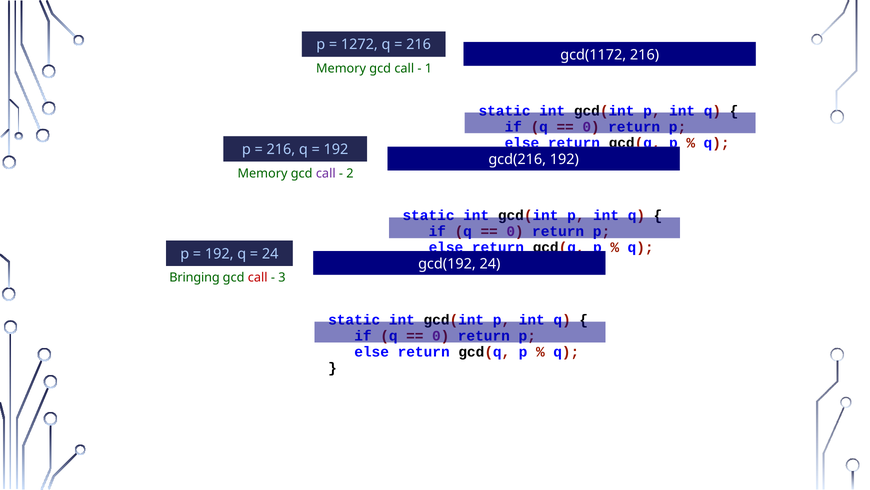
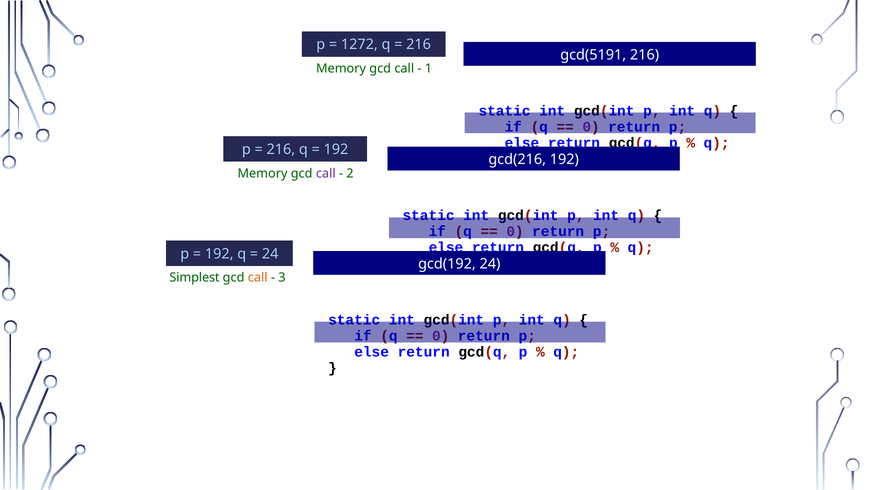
gcd(1172: gcd(1172 -> gcd(5191
Bringing: Bringing -> Simplest
call at (258, 277) colour: red -> orange
